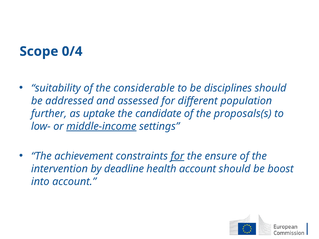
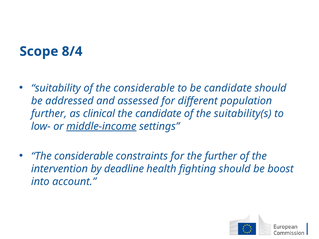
0/4: 0/4 -> 8/4
be disciplines: disciplines -> candidate
uptake: uptake -> clinical
proposals(s: proposals(s -> suitability(s
achievement at (84, 156): achievement -> considerable
for at (177, 156) underline: present -> none
the ensure: ensure -> further
health account: account -> fighting
